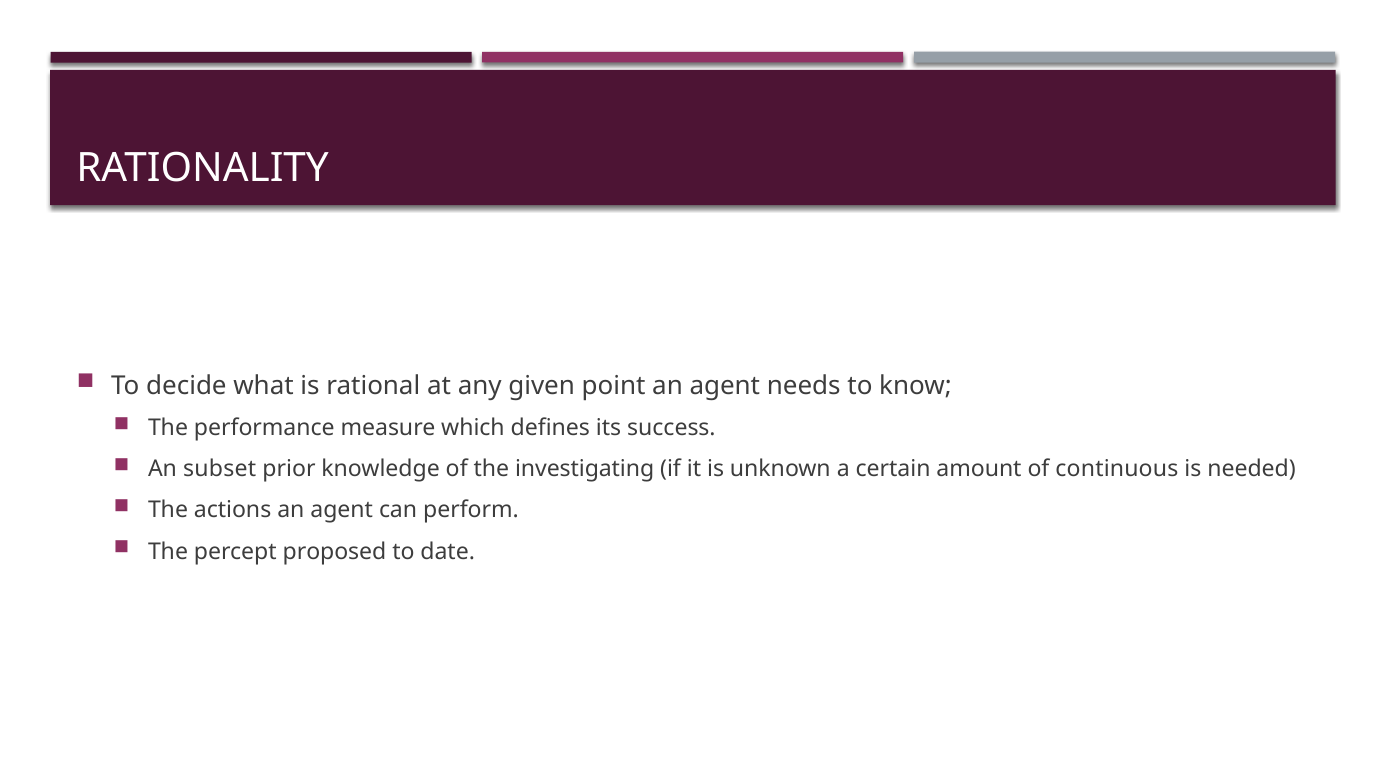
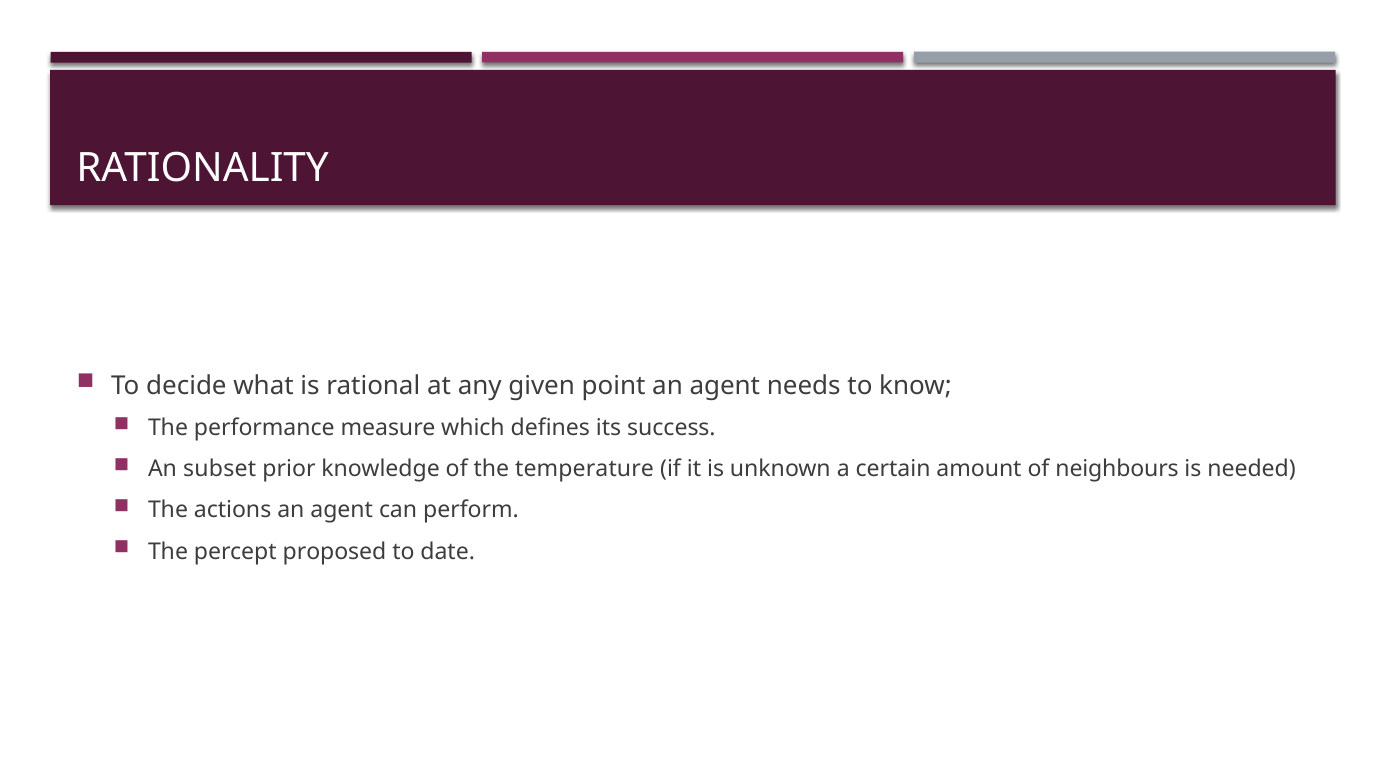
investigating: investigating -> temperature
continuous: continuous -> neighbours
